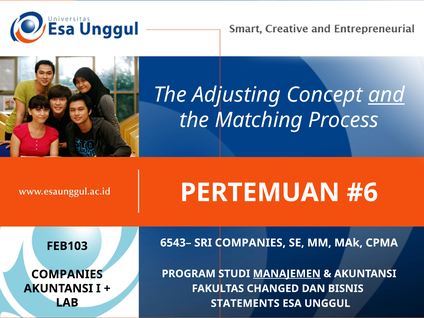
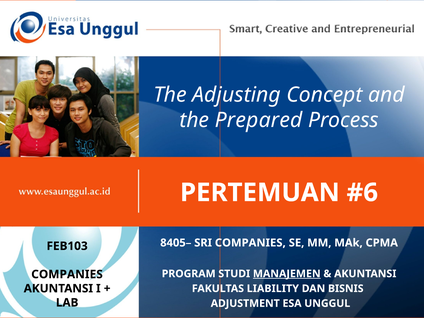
and underline: present -> none
Matching: Matching -> Prepared
6543–: 6543– -> 8405–
CHANGED: CHANGED -> LIABILITY
STATEMENTS: STATEMENTS -> ADJUSTMENT
